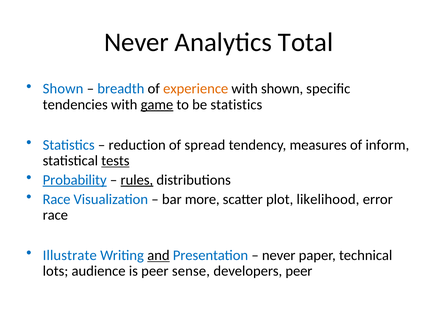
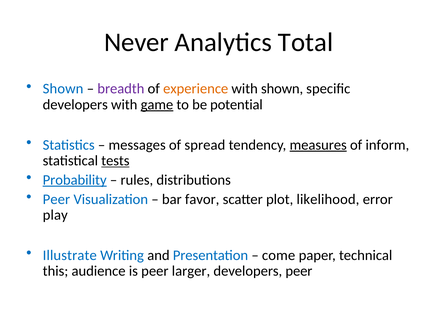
breadth colour: blue -> purple
tendencies at (75, 104): tendencies -> developers
be statistics: statistics -> potential
reduction: reduction -> messages
measures underline: none -> present
rules underline: present -> none
Race at (57, 199): Race -> Peer
more: more -> favor
race at (55, 215): race -> play
and underline: present -> none
never at (279, 255): never -> come
lots: lots -> this
sense: sense -> larger
